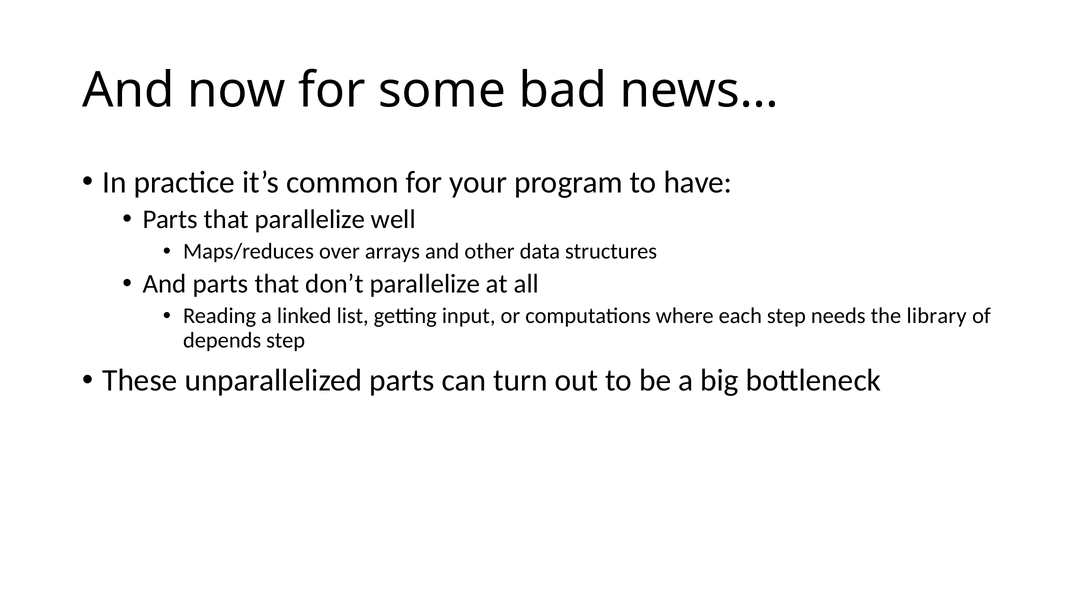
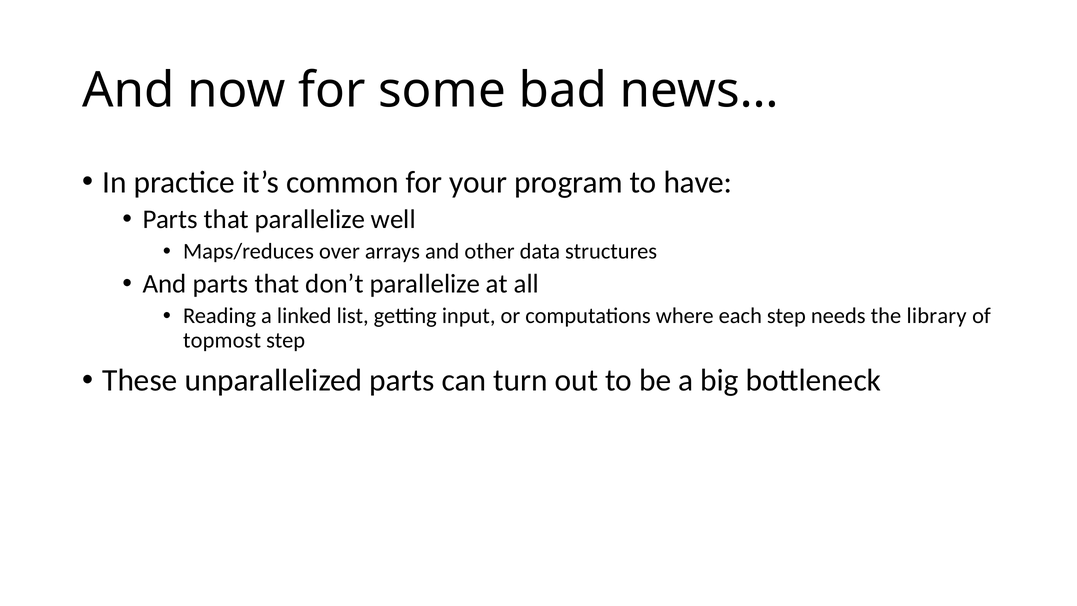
depends: depends -> topmost
